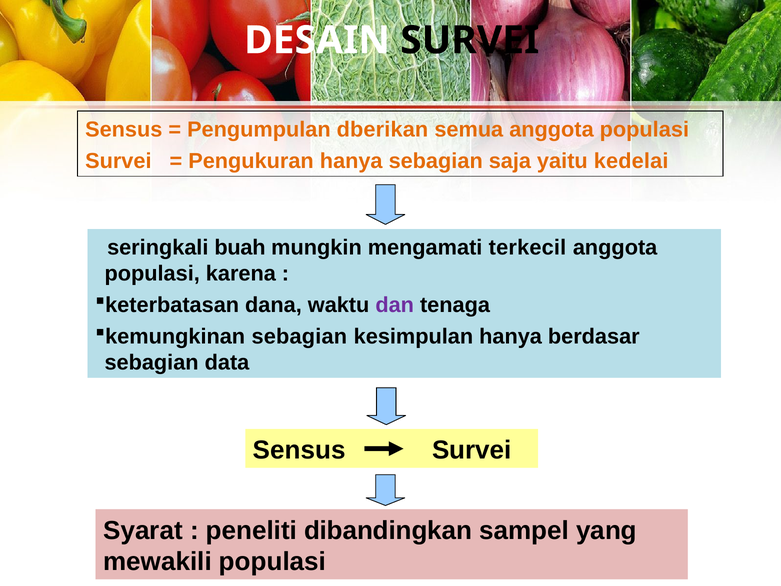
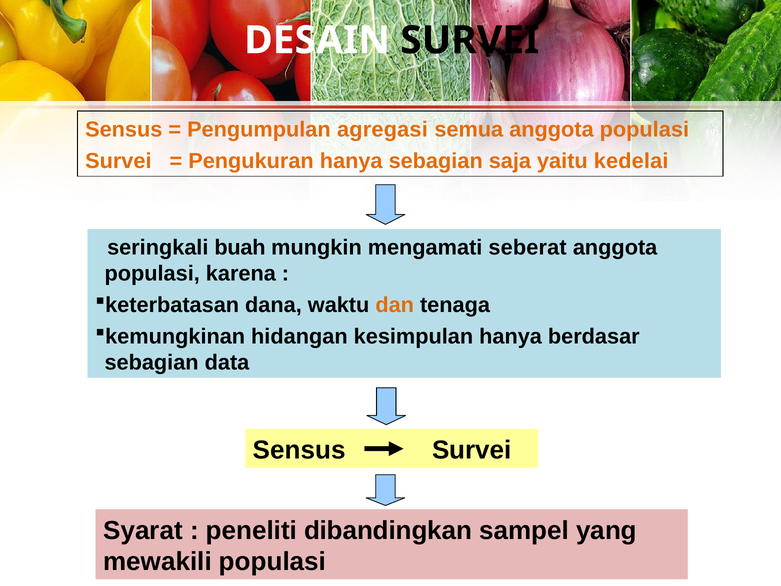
dberikan: dberikan -> agregasi
terkecil: terkecil -> seberat
dan colour: purple -> orange
sebagian at (299, 336): sebagian -> hidangan
